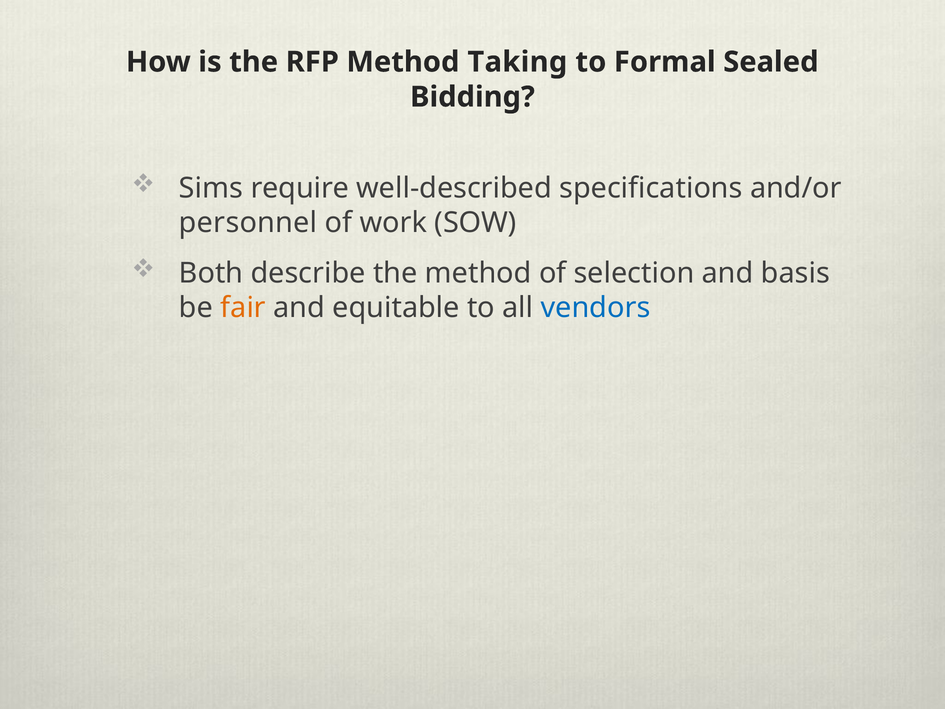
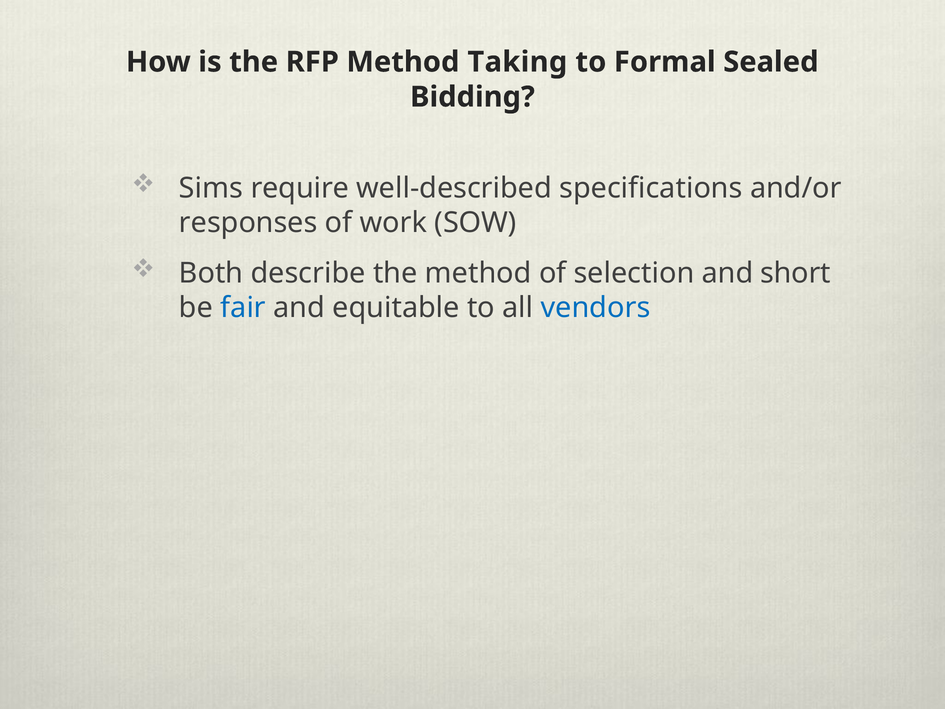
personnel: personnel -> responses
basis: basis -> short
fair colour: orange -> blue
